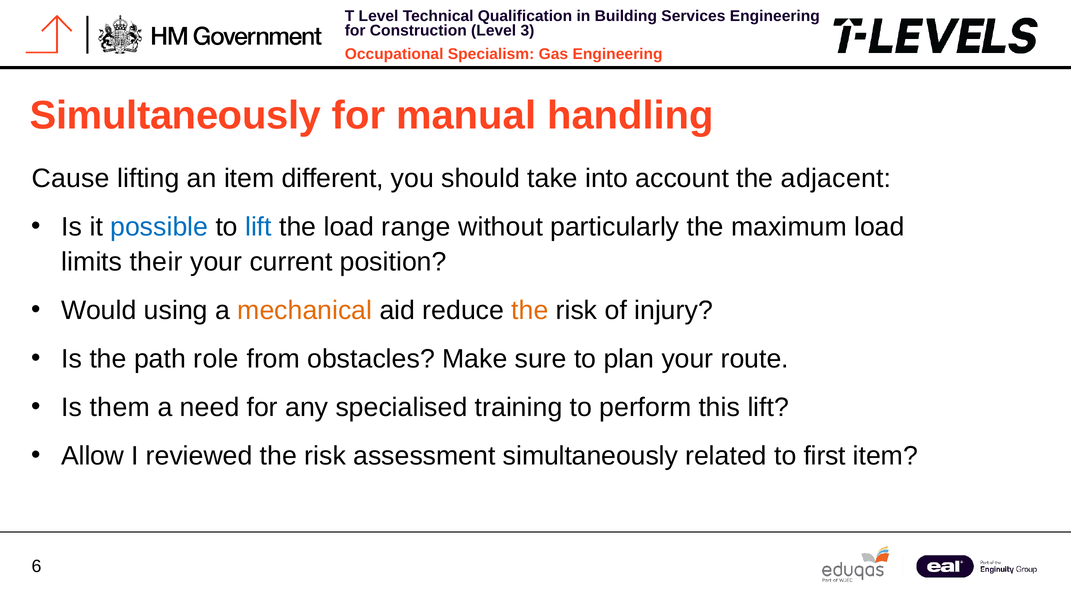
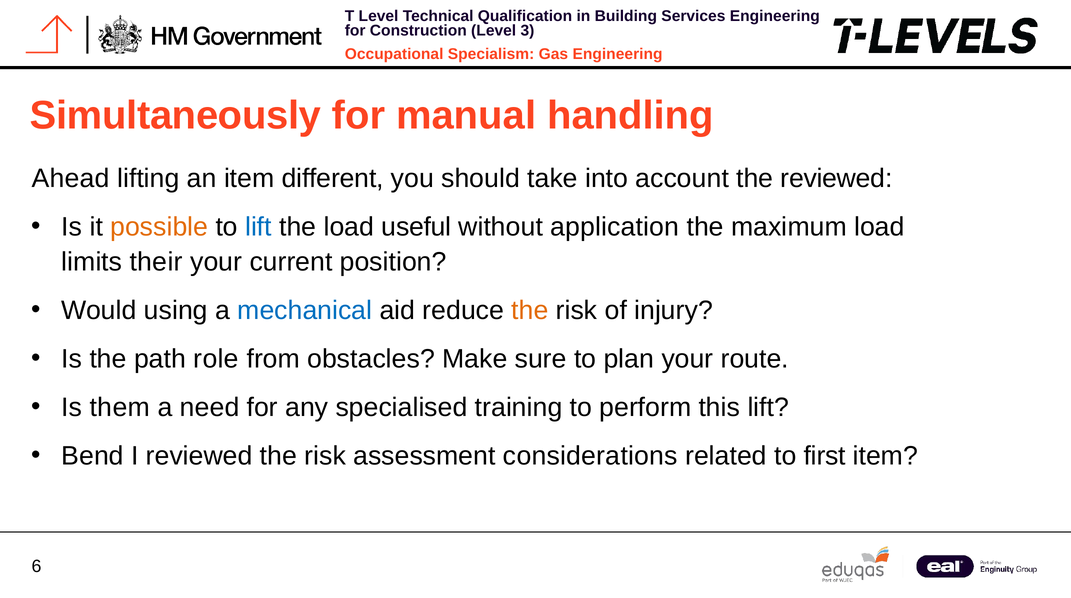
Cause: Cause -> Ahead
the adjacent: adjacent -> reviewed
possible colour: blue -> orange
range: range -> useful
particularly: particularly -> application
mechanical colour: orange -> blue
Allow: Allow -> Bend
assessment simultaneously: simultaneously -> considerations
